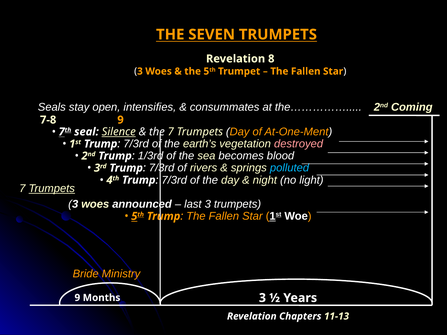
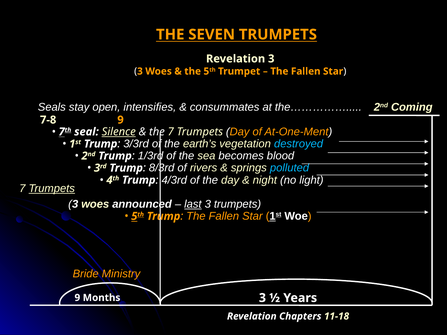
Revelation 8: 8 -> 3
7/3rd at (136, 144): 7/3rd -> 3/3rd
destroyed colour: pink -> light blue
7/3rd at (162, 168): 7/3rd -> 8/3rd
7/3rd at (174, 180): 7/3rd -> 4/3rd
last underline: none -> present
11-13: 11-13 -> 11-18
